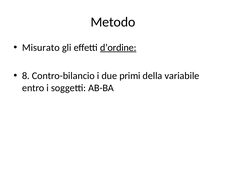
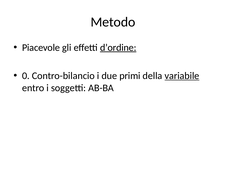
Misurato: Misurato -> Piacevole
8: 8 -> 0
variabile underline: none -> present
